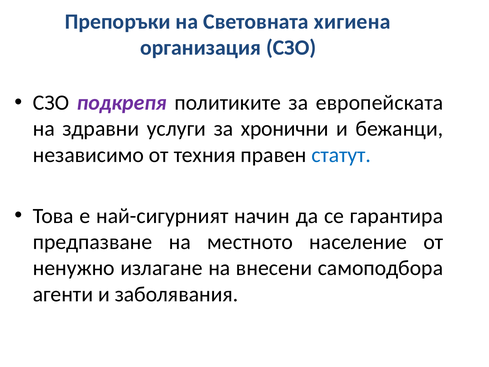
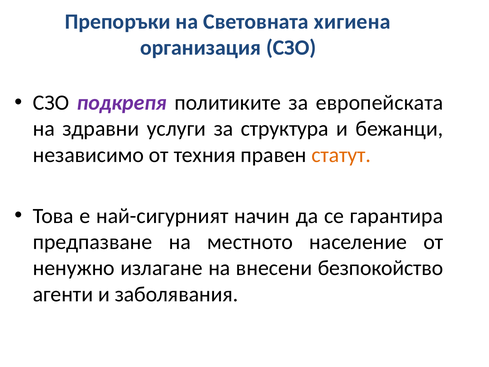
хронични: хронични -> структура
статут colour: blue -> orange
самоподбора: самоподбора -> безпокойство
